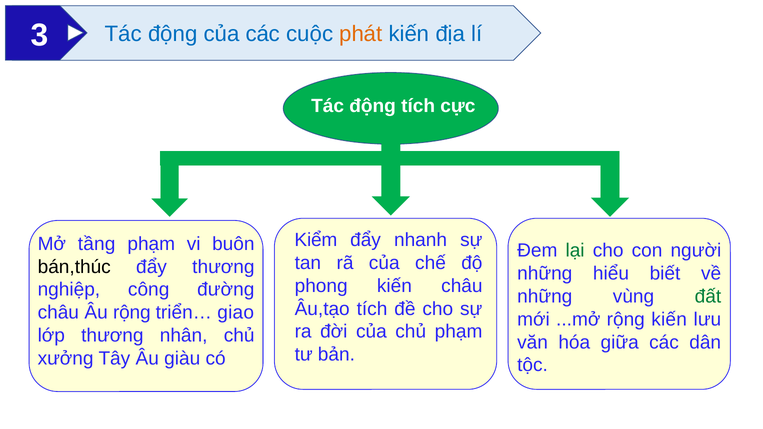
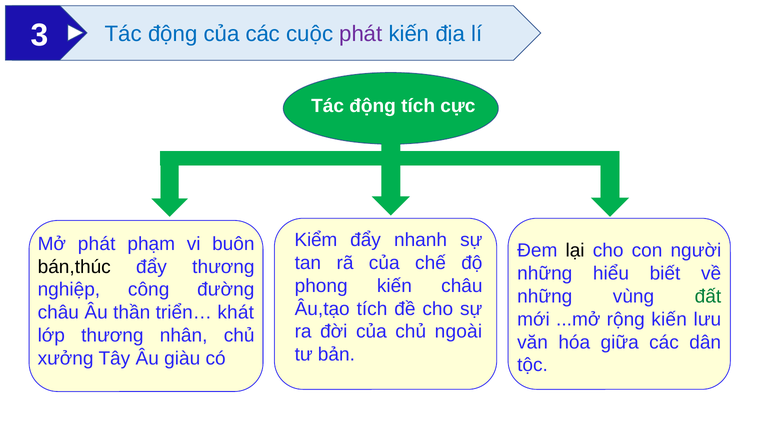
phát at (361, 34) colour: orange -> purple
Mở tầng: tầng -> phát
lại colour: green -> black
Âu rộng: rộng -> thần
giao: giao -> khát
chủ phạm: phạm -> ngoài
